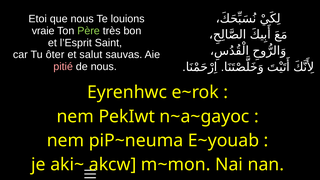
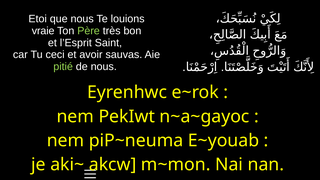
ôter: ôter -> ceci
salut: salut -> avoir
pitié colour: pink -> light green
